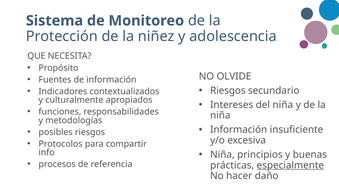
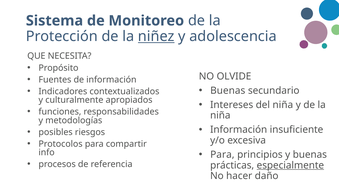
niñez underline: none -> present
Riesgos at (228, 90): Riesgos -> Buenas
Niña at (222, 154): Niña -> Para
